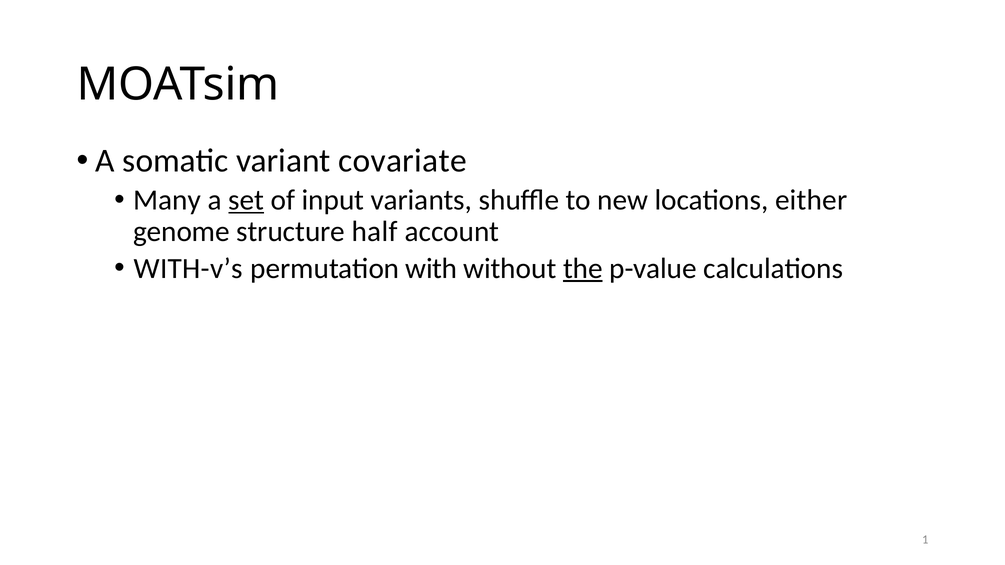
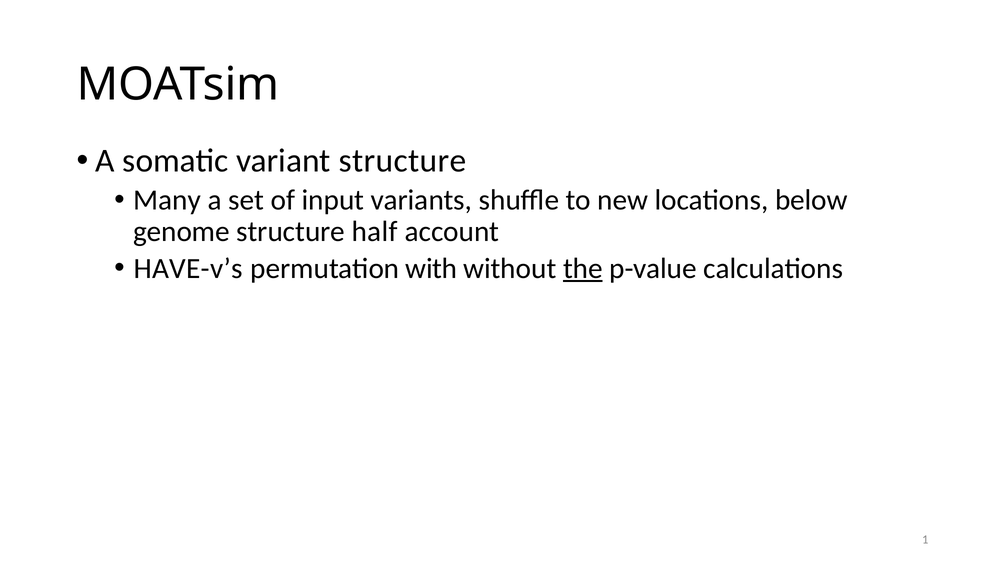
variant covariate: covariate -> structure
set underline: present -> none
either: either -> below
WITH-v’s: WITH-v’s -> HAVE-v’s
